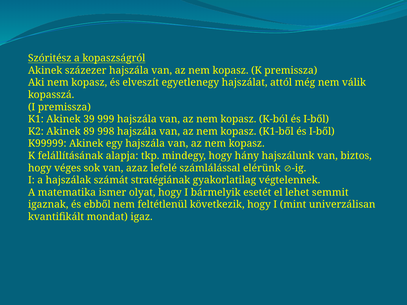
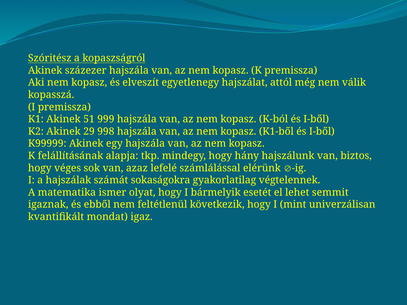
39: 39 -> 51
89: 89 -> 29
stratégiának: stratégiának -> sokaságokra
